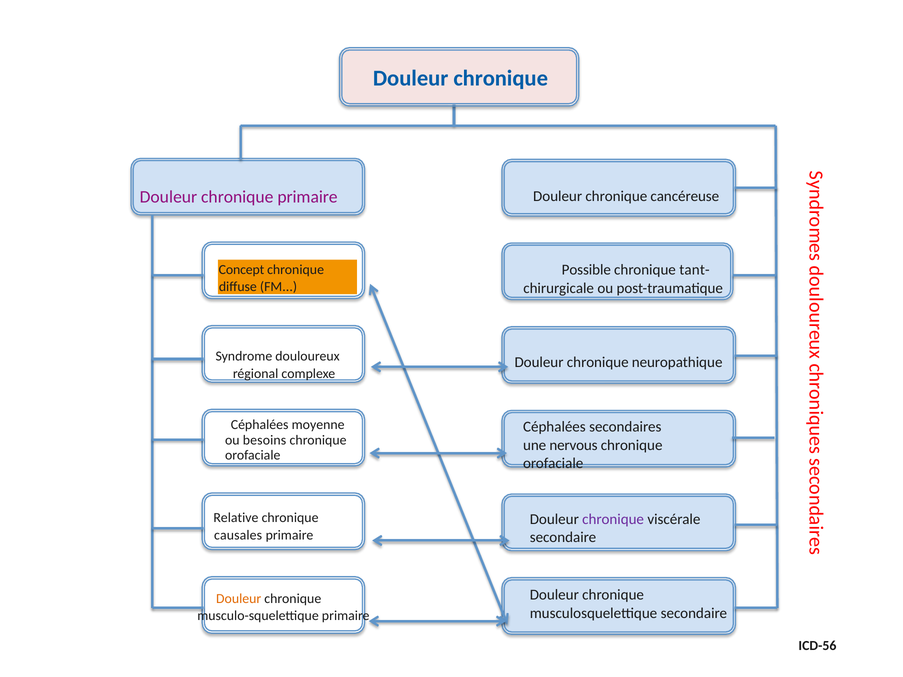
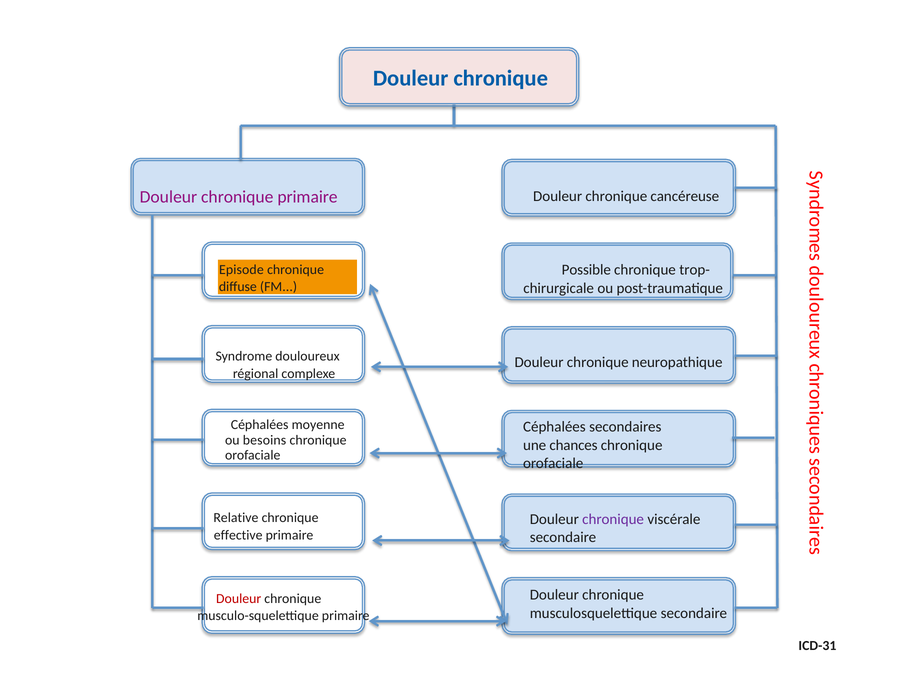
tant-: tant- -> trop-
Concept: Concept -> Episode
nervous: nervous -> chances
causales: causales -> effective
Douleur at (239, 599) colour: orange -> red
ICD-56: ICD-56 -> ICD-31
